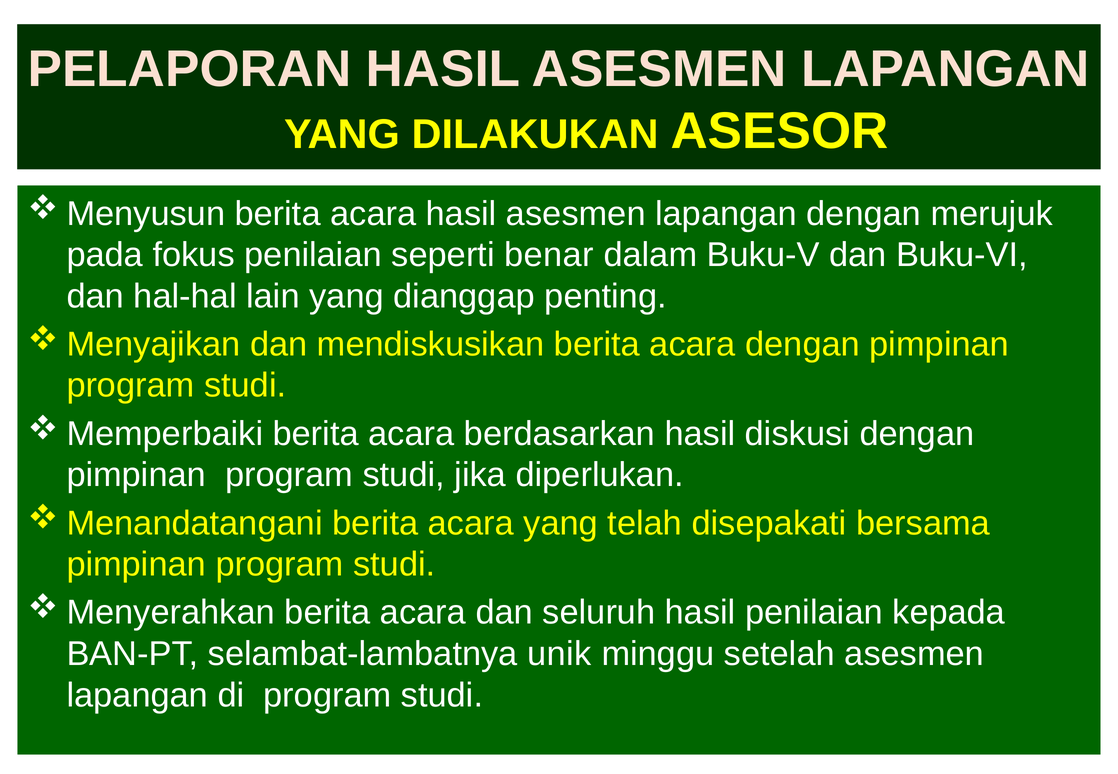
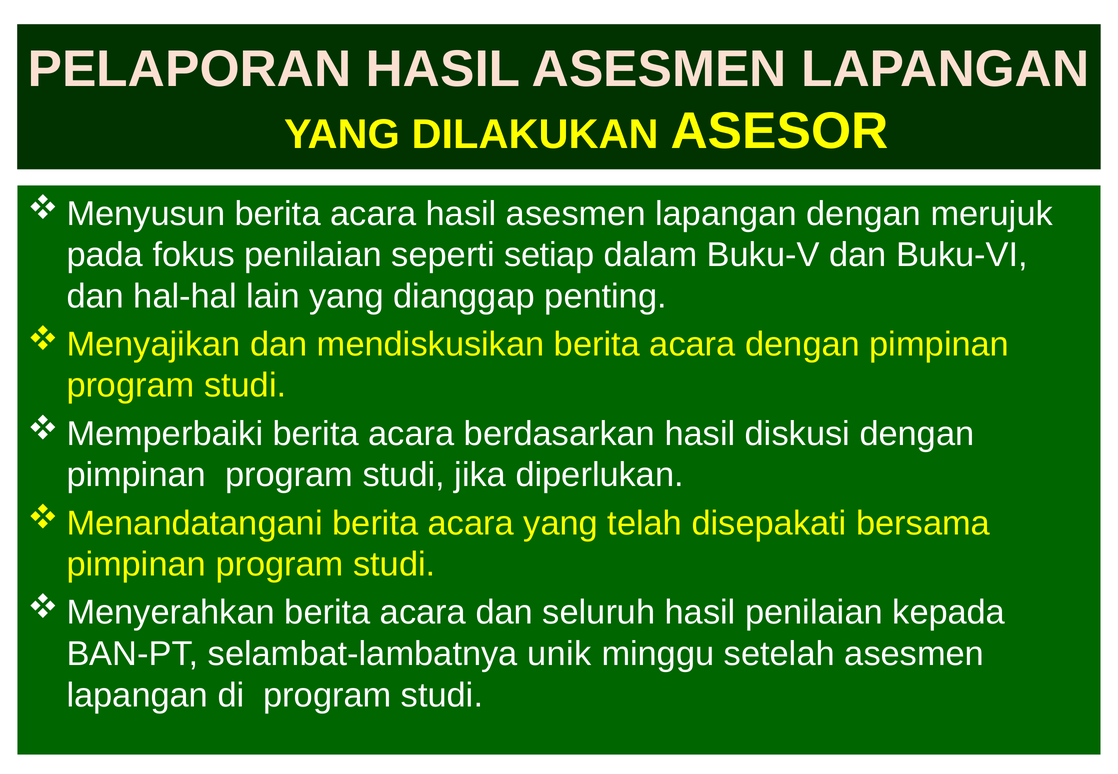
benar: benar -> setiap
